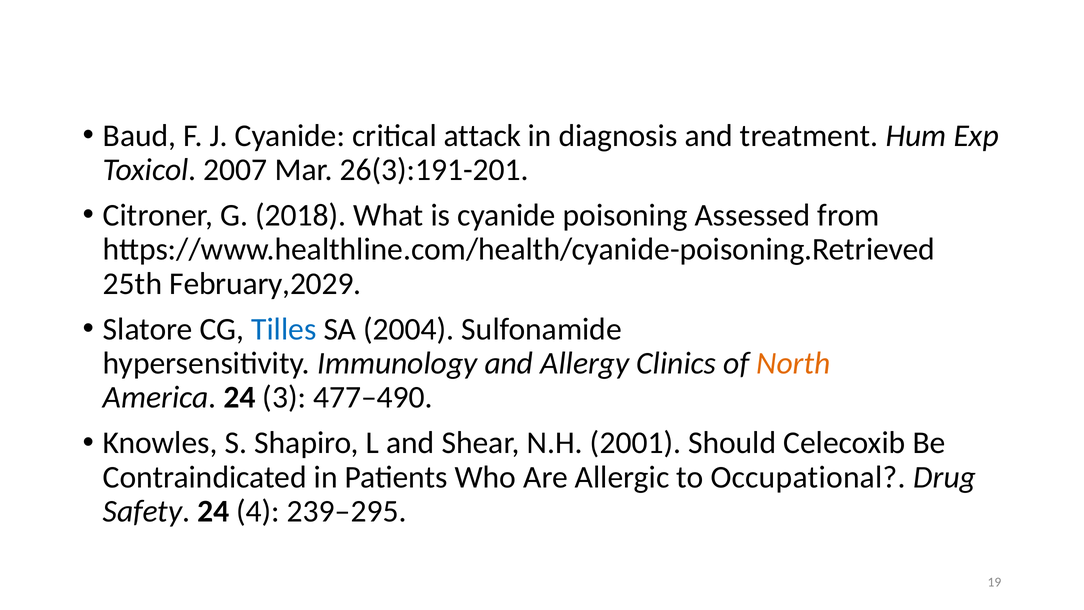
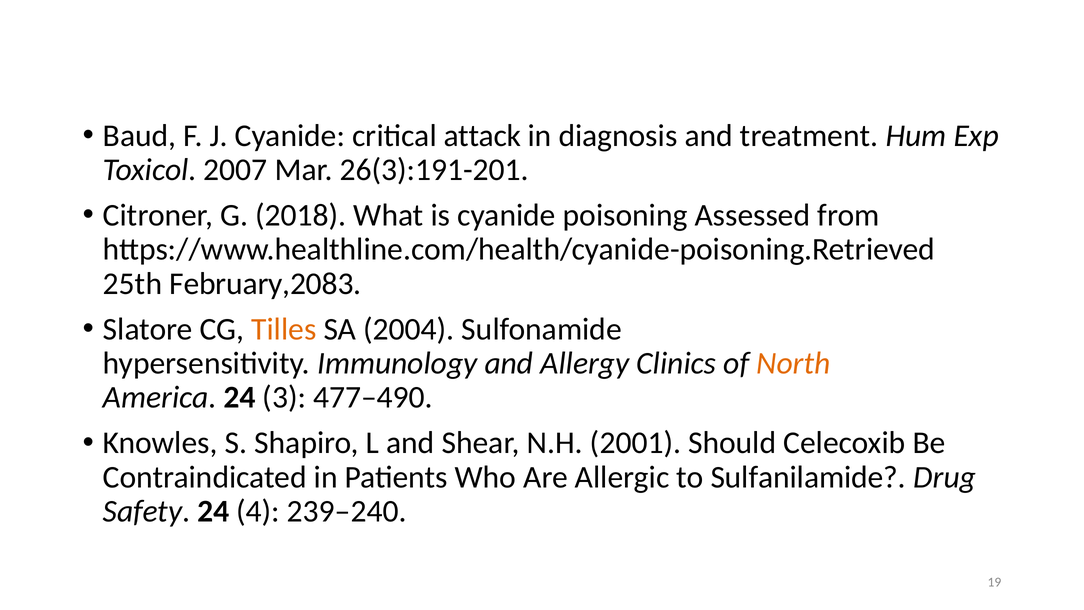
February,2029: February,2029 -> February,2083
Tilles colour: blue -> orange
Occupational: Occupational -> Sulfanilamide
239–295: 239–295 -> 239–240
